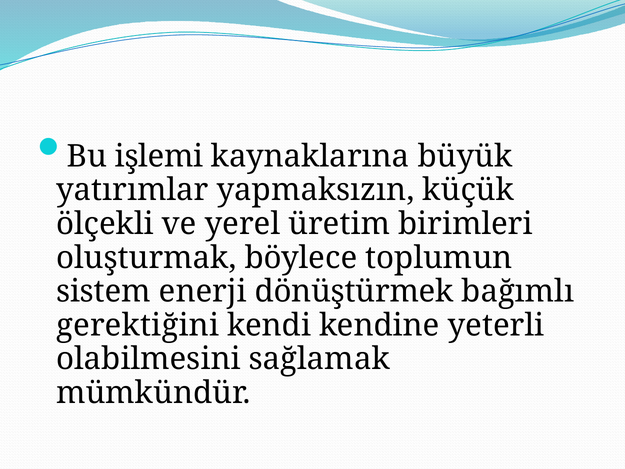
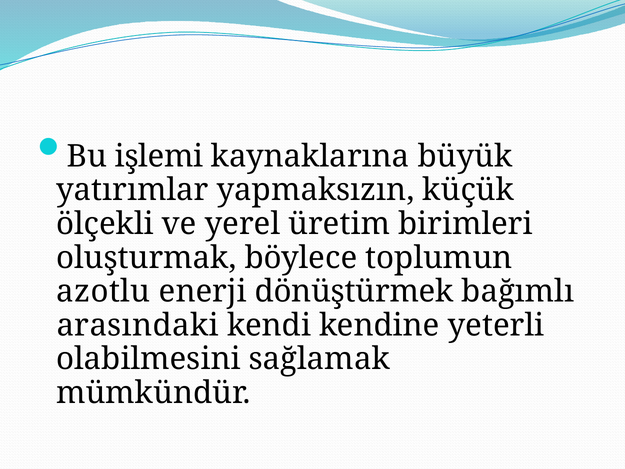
sistem: sistem -> azotlu
gerektiğini: gerektiğini -> arasındaki
